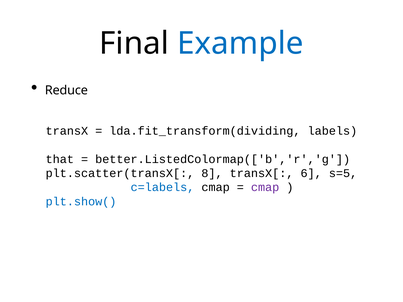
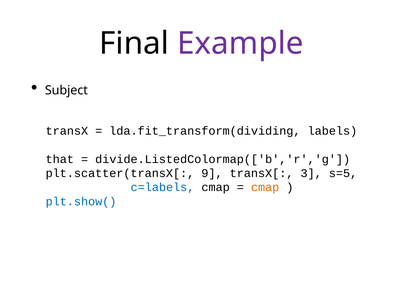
Example colour: blue -> purple
Reduce: Reduce -> Subject
better.ListedColormap(['b','r','g: better.ListedColormap(['b','r','g -> divide.ListedColormap(['b','r','g
8: 8 -> 9
6: 6 -> 3
cmap at (265, 188) colour: purple -> orange
